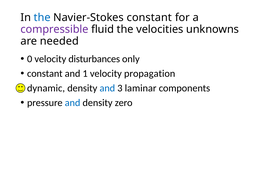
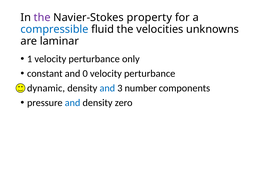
the at (42, 18) colour: blue -> purple
Navier-Stokes constant: constant -> property
compressible colour: purple -> blue
needed: needed -> laminar
0: 0 -> 1
disturbances at (94, 59): disturbances -> perturbance
1: 1 -> 0
propagation at (150, 73): propagation -> perturbance
laminar: laminar -> number
